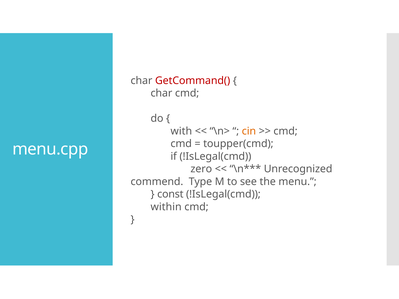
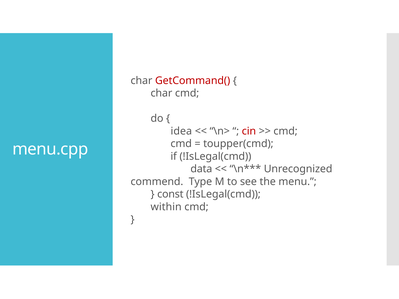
with: with -> idea
cin colour: orange -> red
zero: zero -> data
